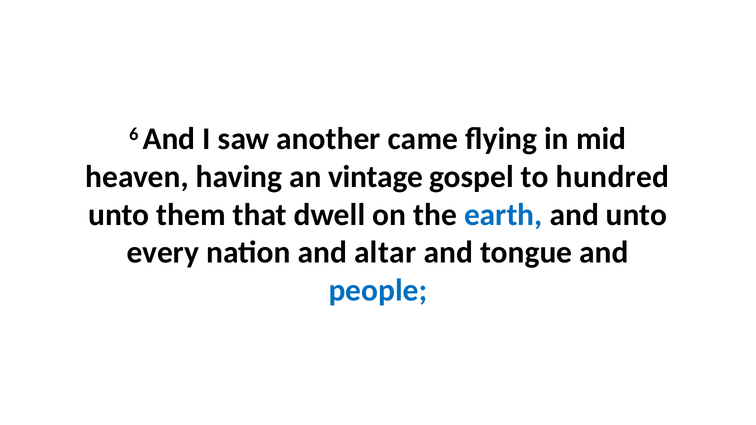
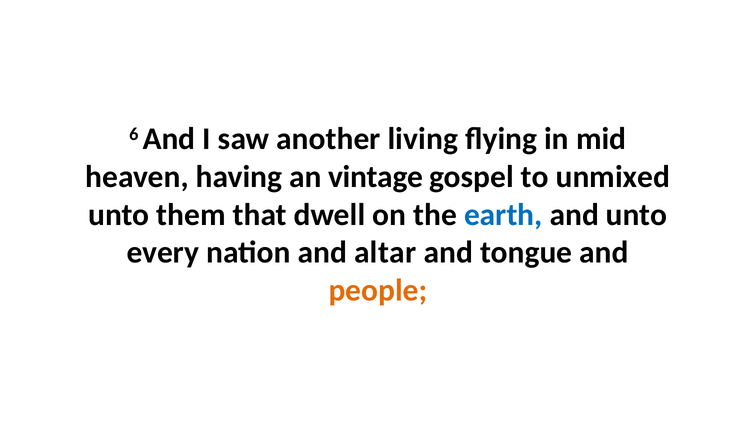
came: came -> living
hundred: hundred -> unmixed
people colour: blue -> orange
